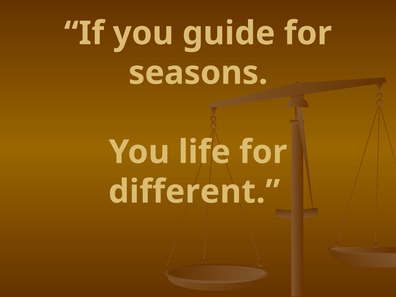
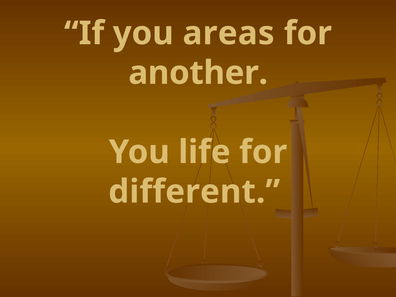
guide: guide -> areas
seasons: seasons -> another
